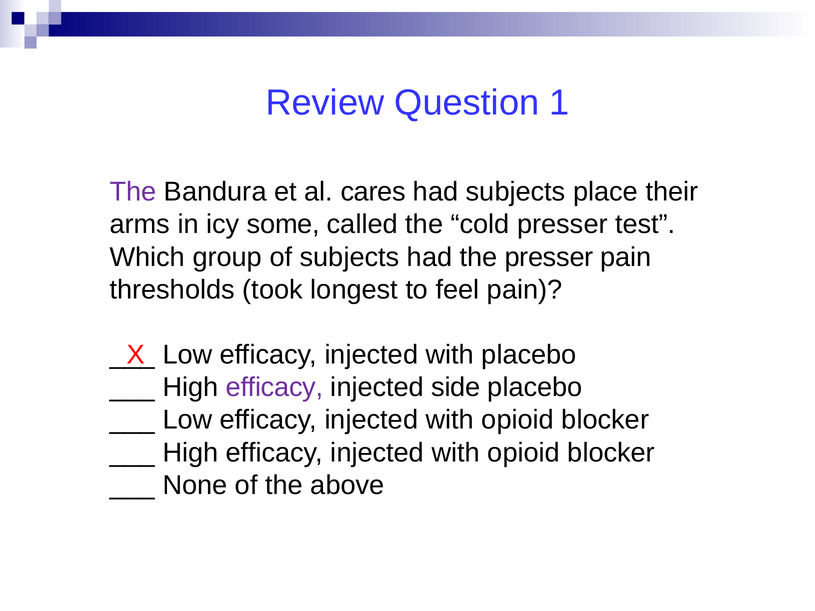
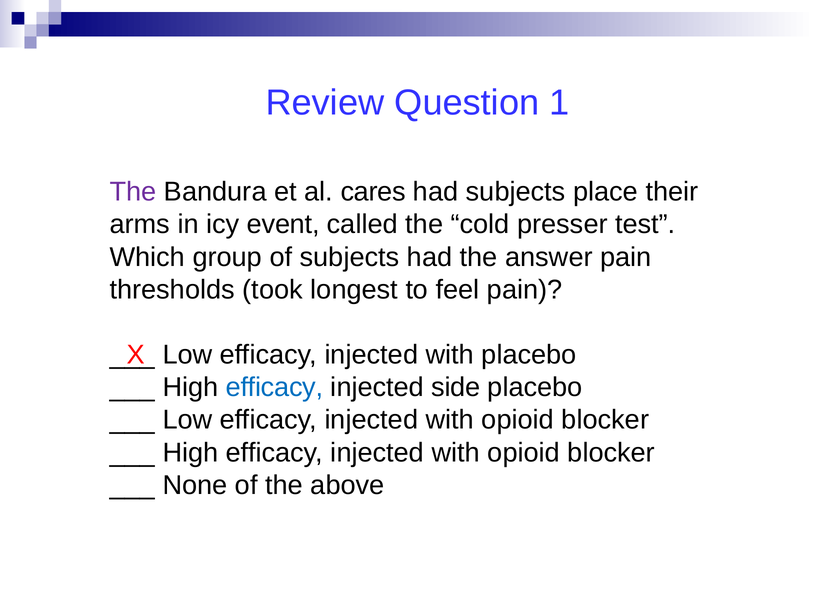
some: some -> event
the presser: presser -> answer
efficacy at (275, 388) colour: purple -> blue
